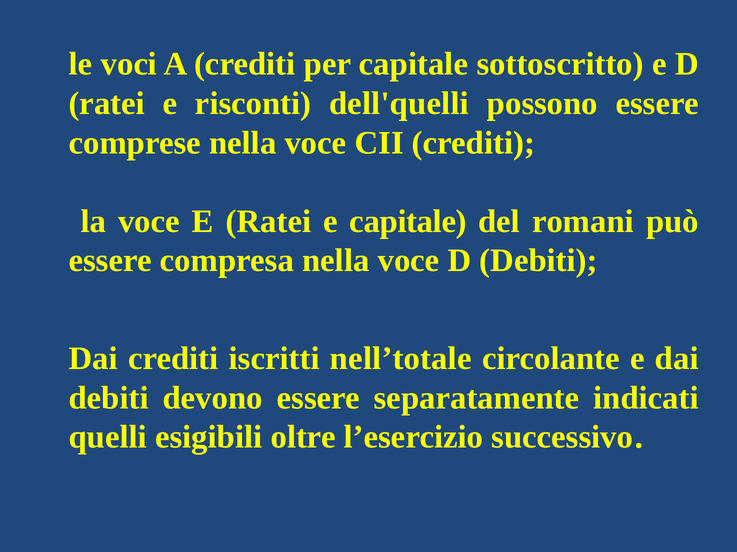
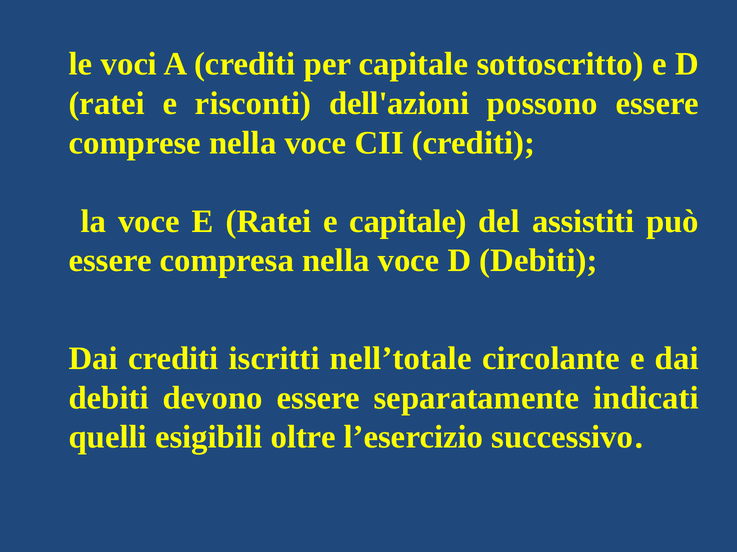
dell'quelli: dell'quelli -> dell'azioni
romani: romani -> assistiti
